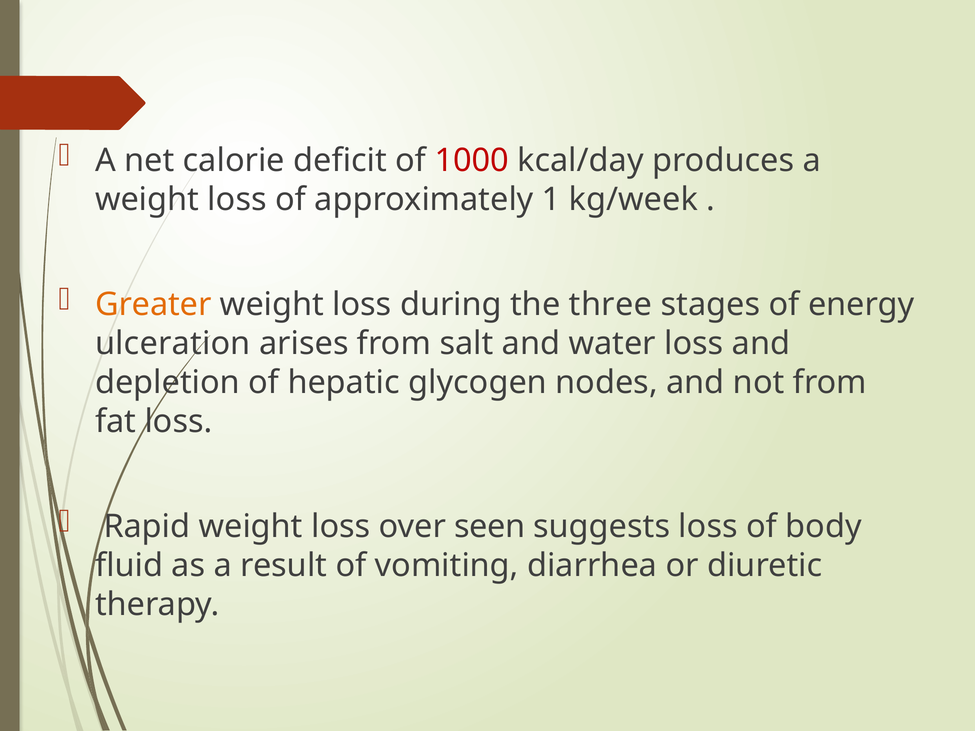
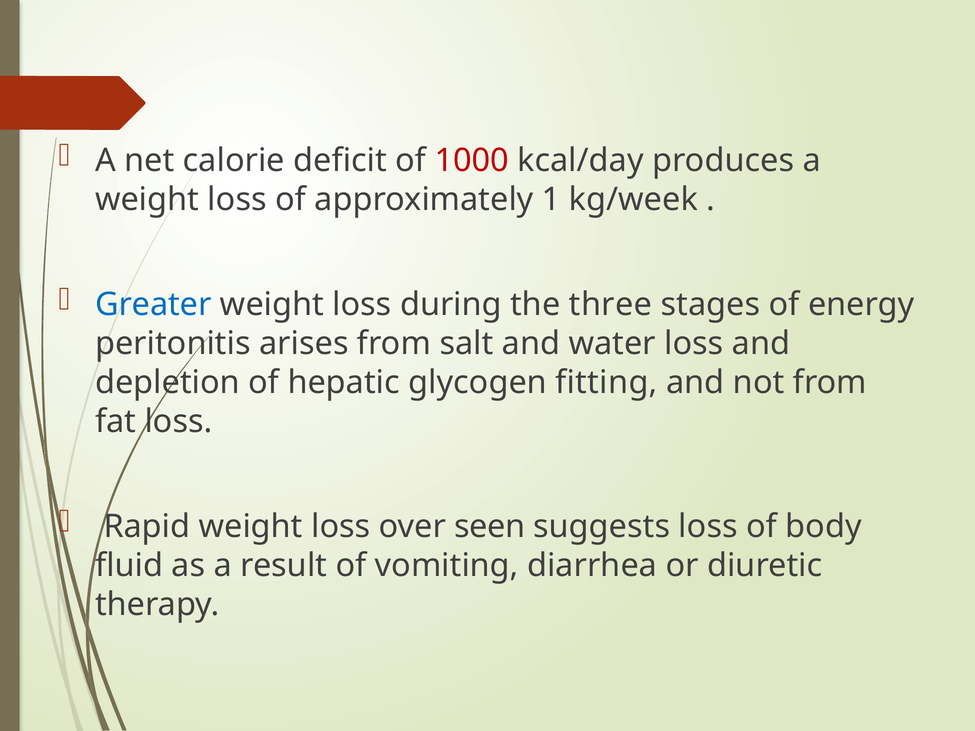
Greater colour: orange -> blue
ulceration: ulceration -> peritonitis
nodes: nodes -> fitting
